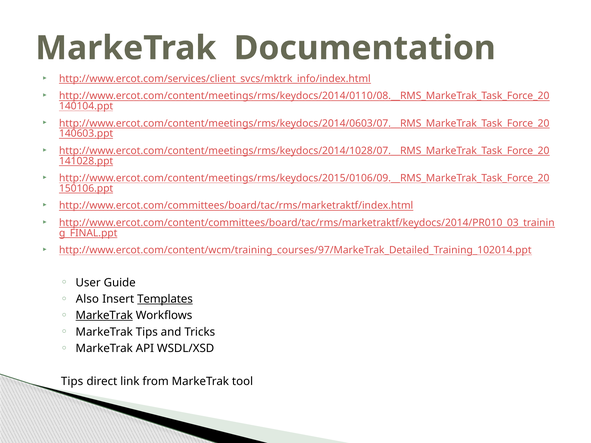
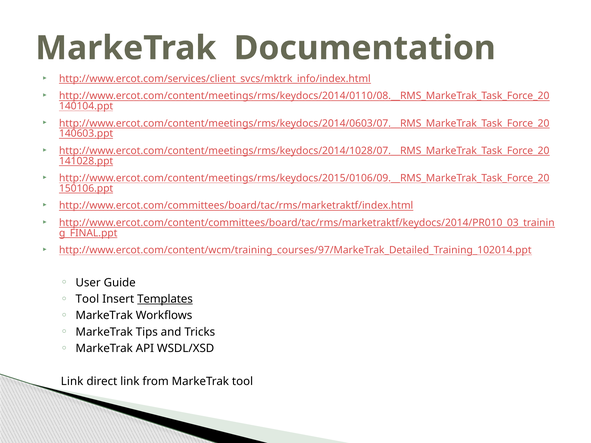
Also at (87, 299): Also -> Tool
MarkeTrak at (104, 316) underline: present -> none
Tips at (72, 382): Tips -> Link
